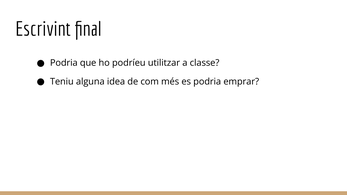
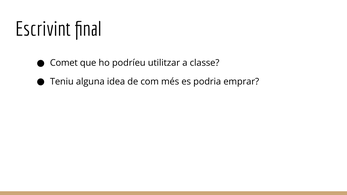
Podria at (64, 63): Podria -> Comet
